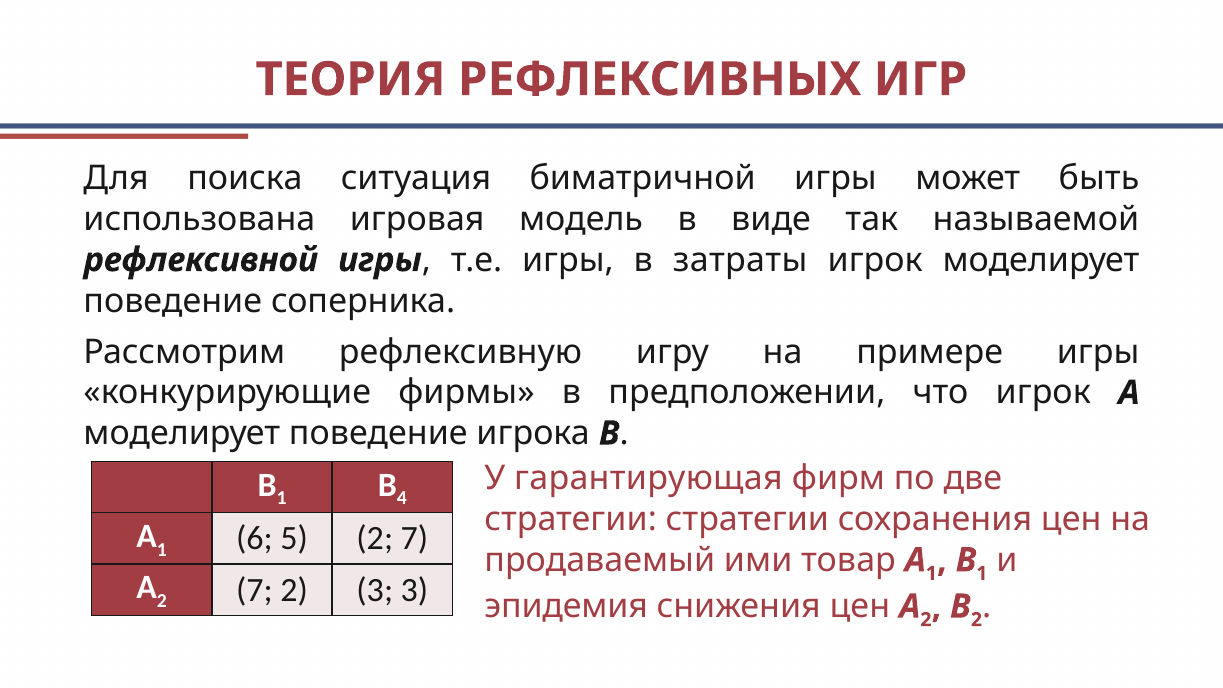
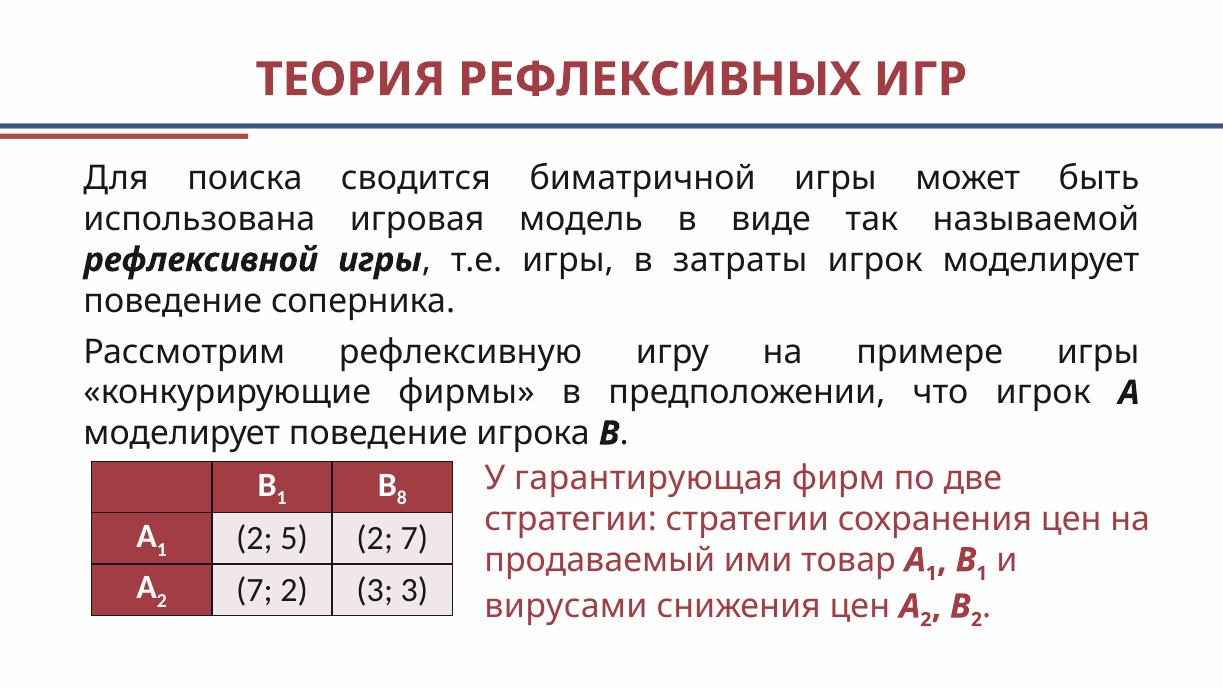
ситуация: ситуация -> сводится
4: 4 -> 8
6 at (254, 539): 6 -> 2
эпидемия: эпидемия -> вирусами
